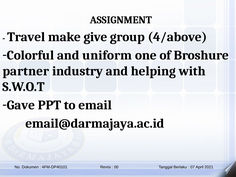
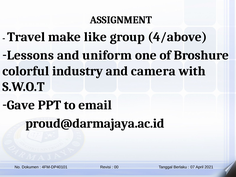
give: give -> like
Colorful: Colorful -> Lessons
partner: partner -> colorful
helping: helping -> camera
email@darmajaya.ac.id: email@darmajaya.ac.id -> proud@darmajaya.ac.id
